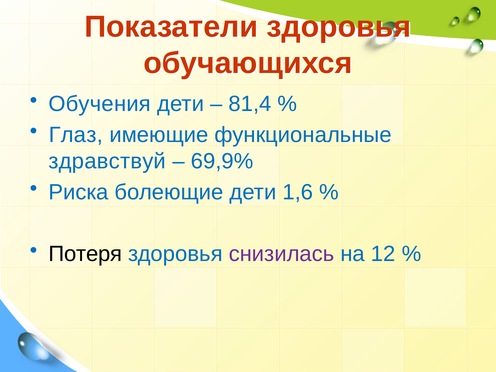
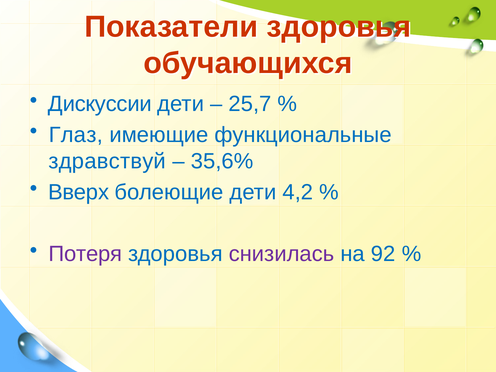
Обучения: Обучения -> Дискуссии
81,4: 81,4 -> 25,7
69,9%: 69,9% -> 35,6%
Риска: Риска -> Вверх
1,6: 1,6 -> 4,2
Потеря colour: black -> purple
12: 12 -> 92
